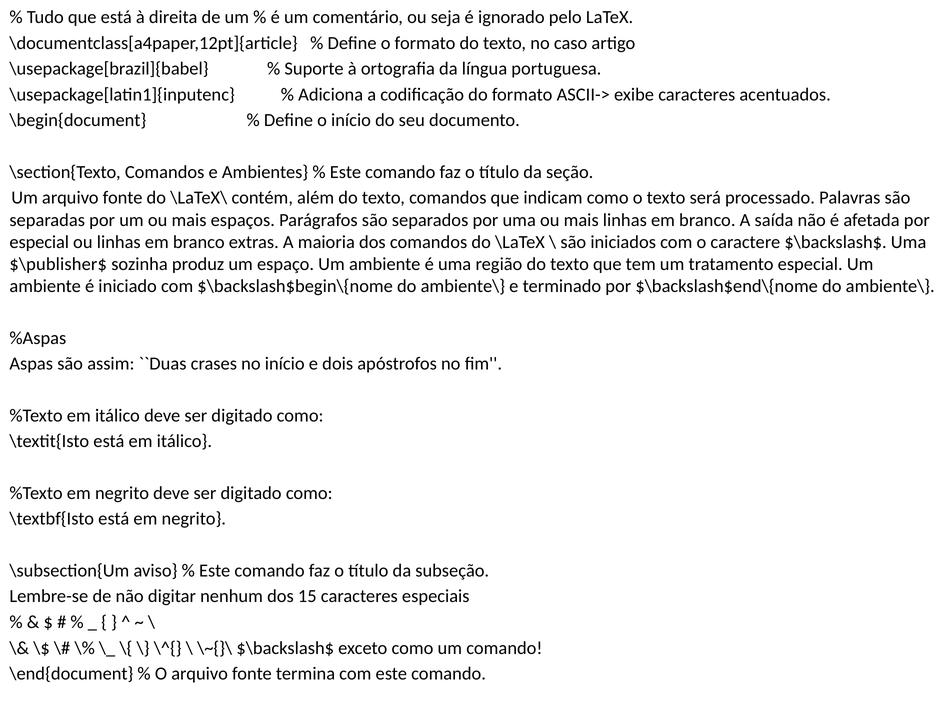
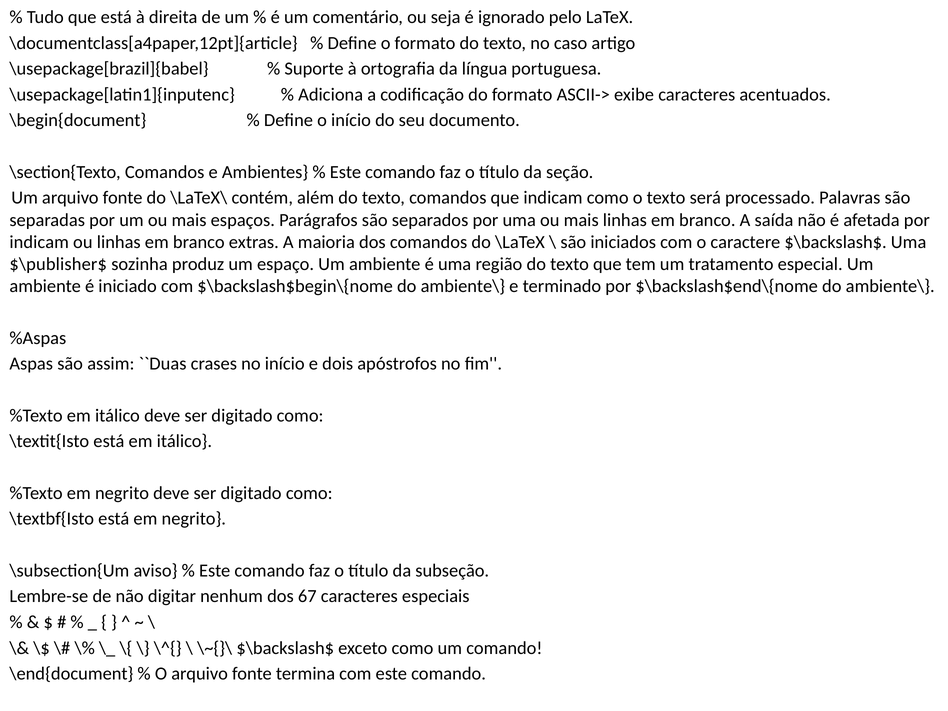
especial at (39, 242): especial -> indicam
15: 15 -> 67
